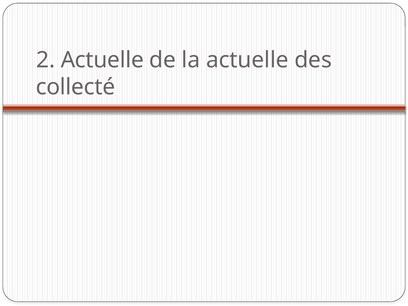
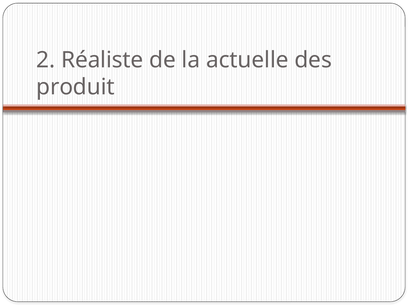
2 Actuelle: Actuelle -> Réaliste
collecté: collecté -> produit
